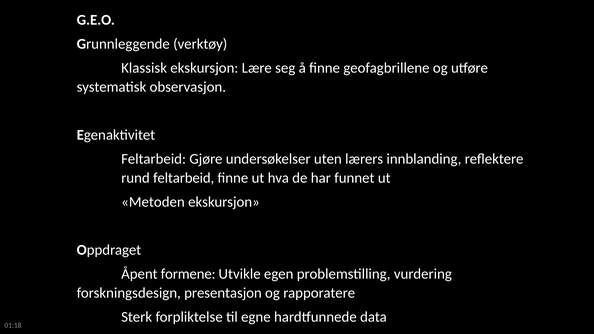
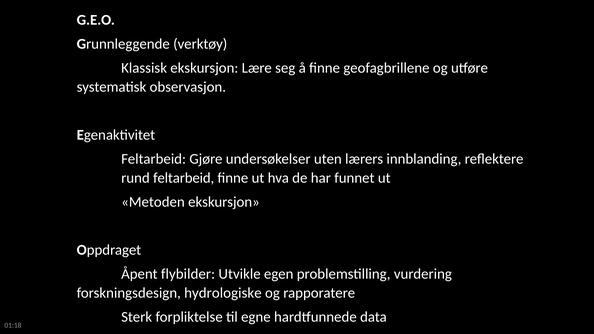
formene: formene -> flybilder
presentasjon: presentasjon -> hydrologiske
